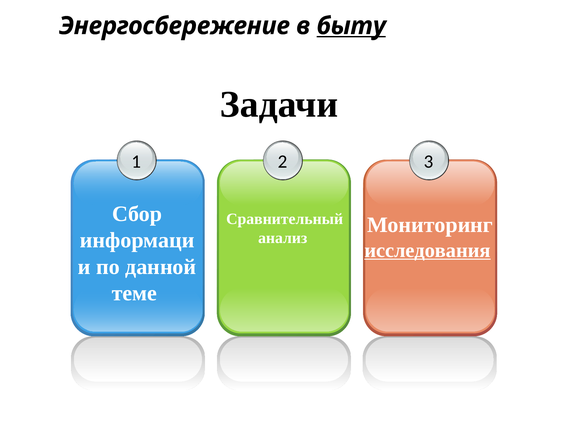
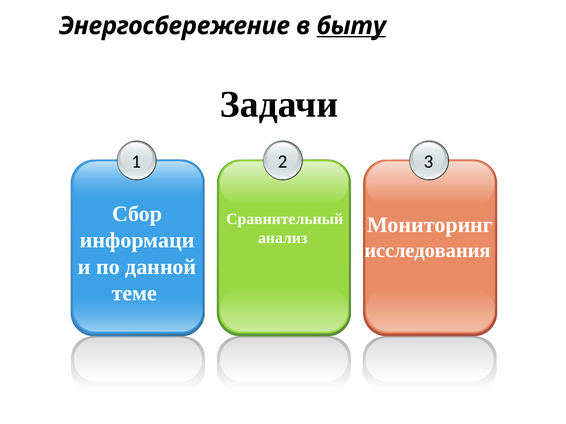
исследования underline: present -> none
